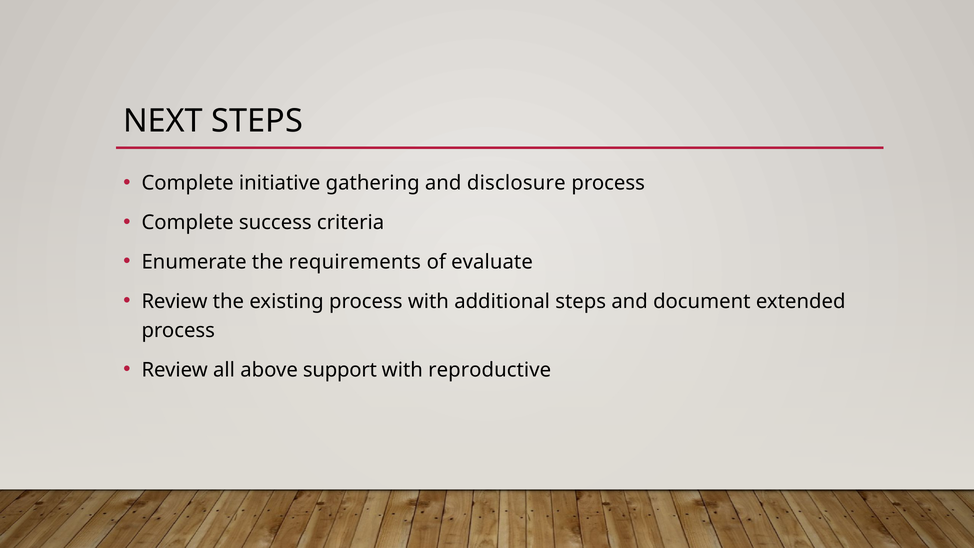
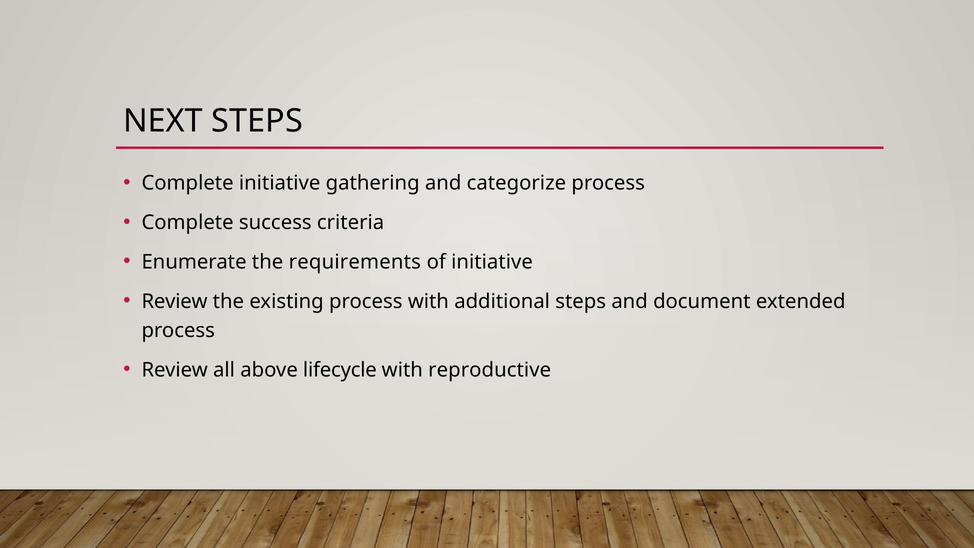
disclosure: disclosure -> categorize
of evaluate: evaluate -> initiative
support: support -> lifecycle
